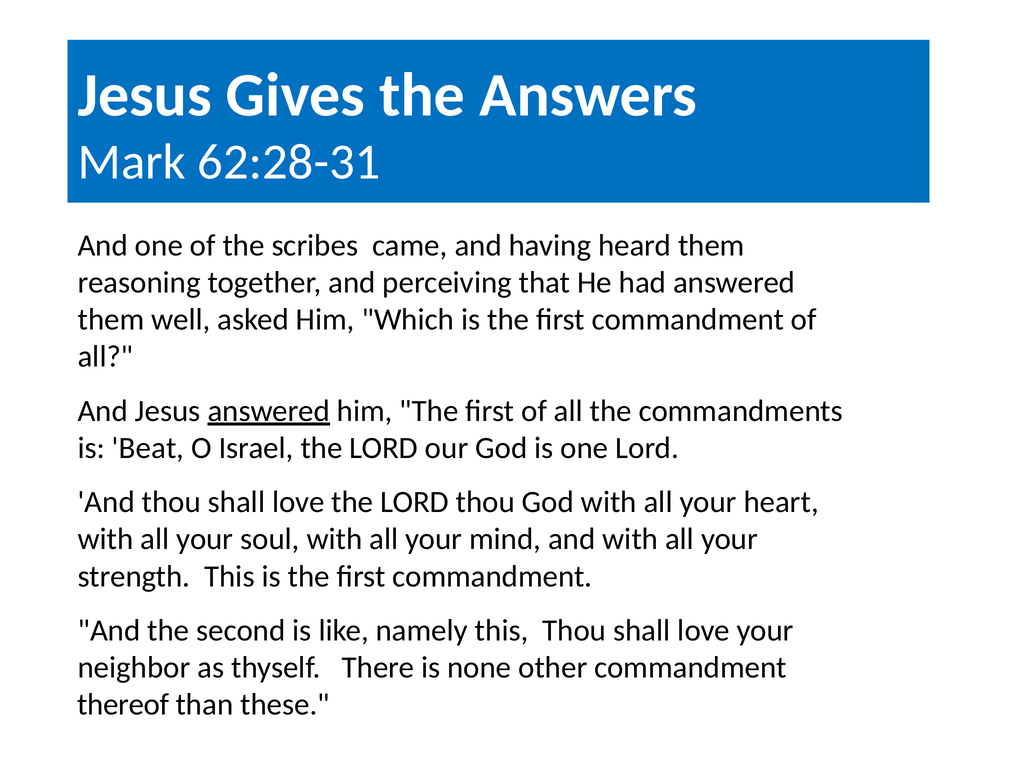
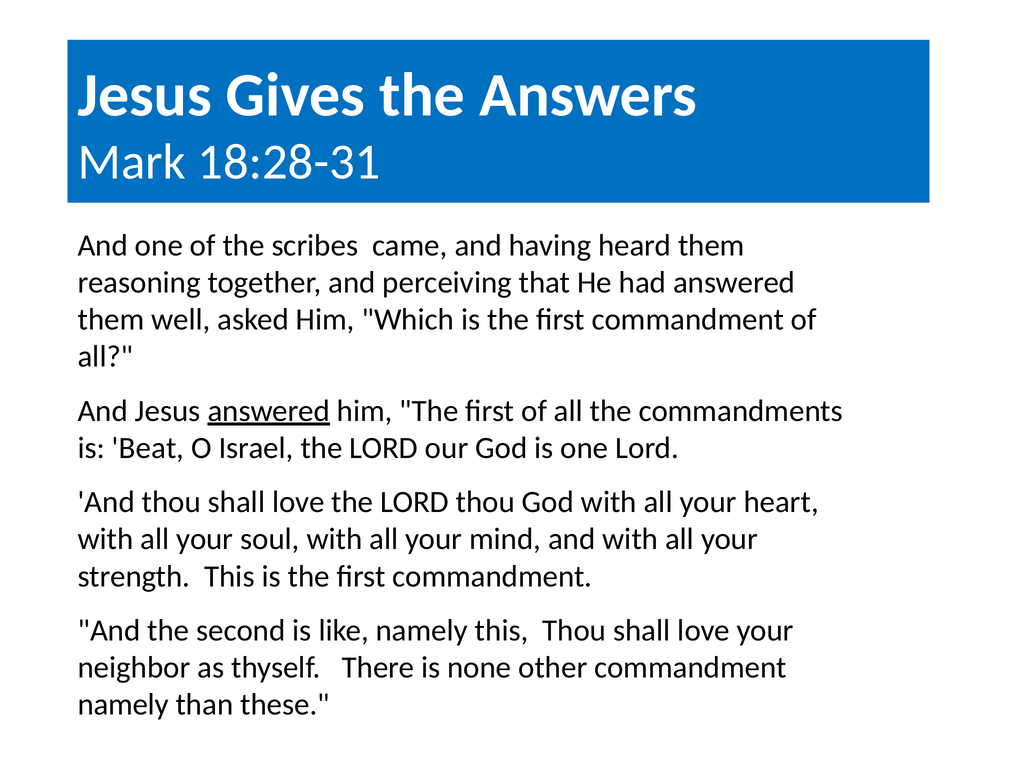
62:28-31: 62:28-31 -> 18:28-31
thereof at (123, 705): thereof -> namely
